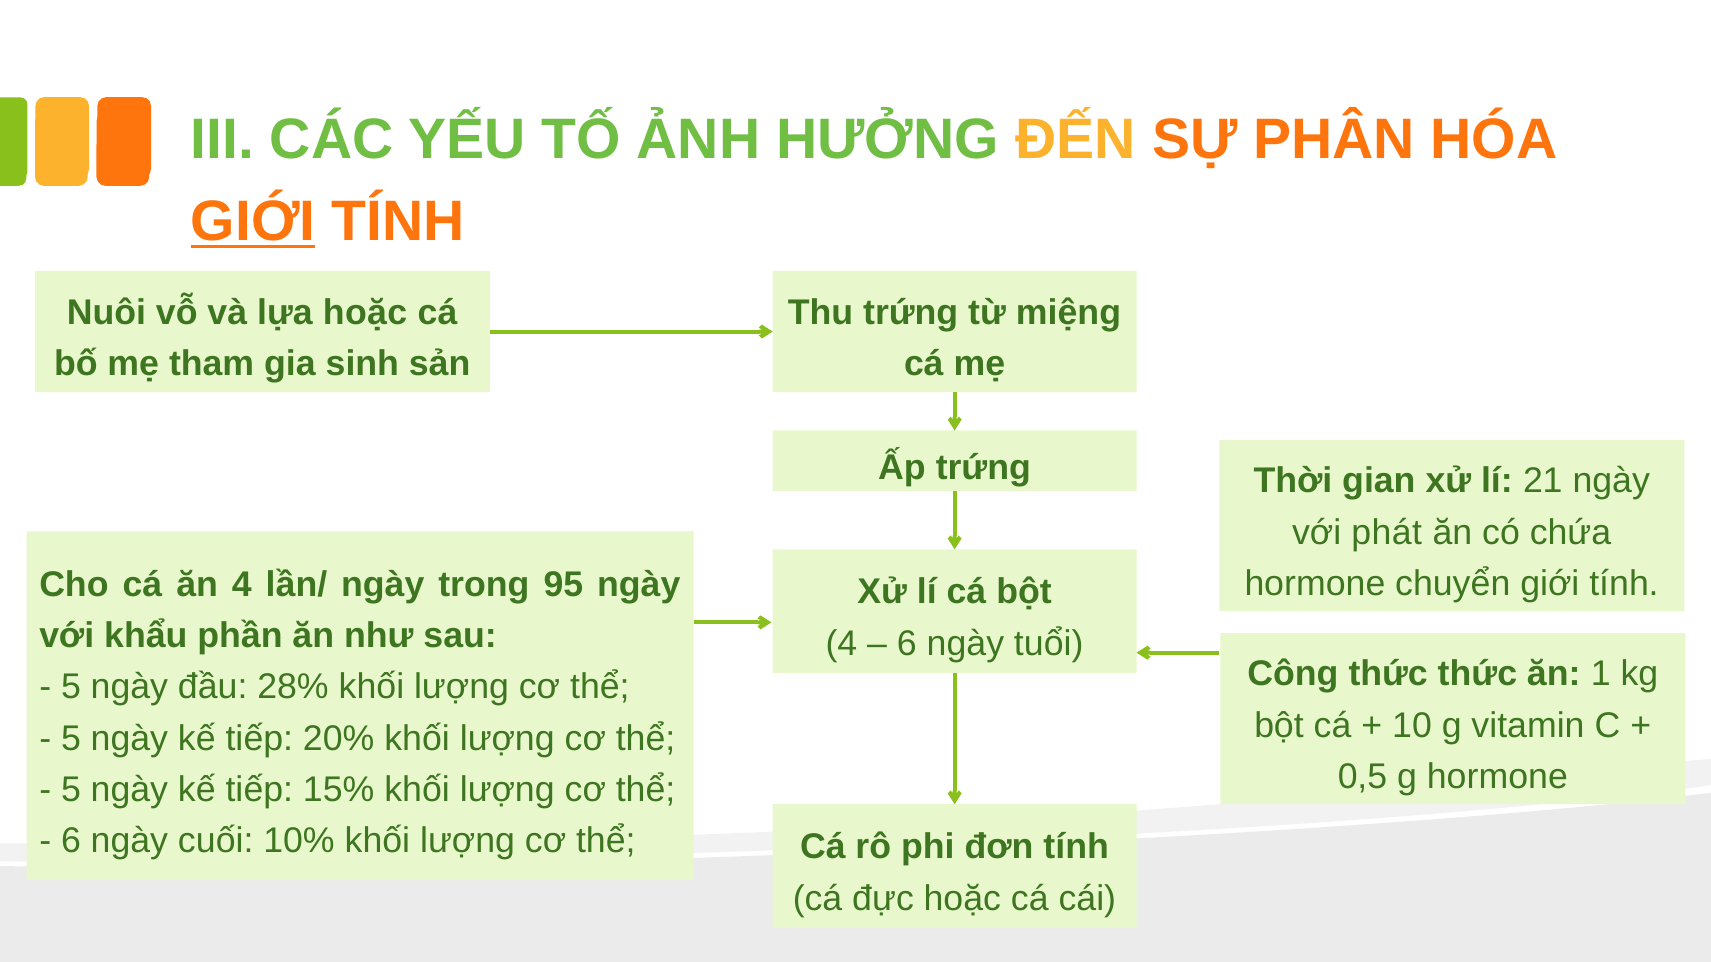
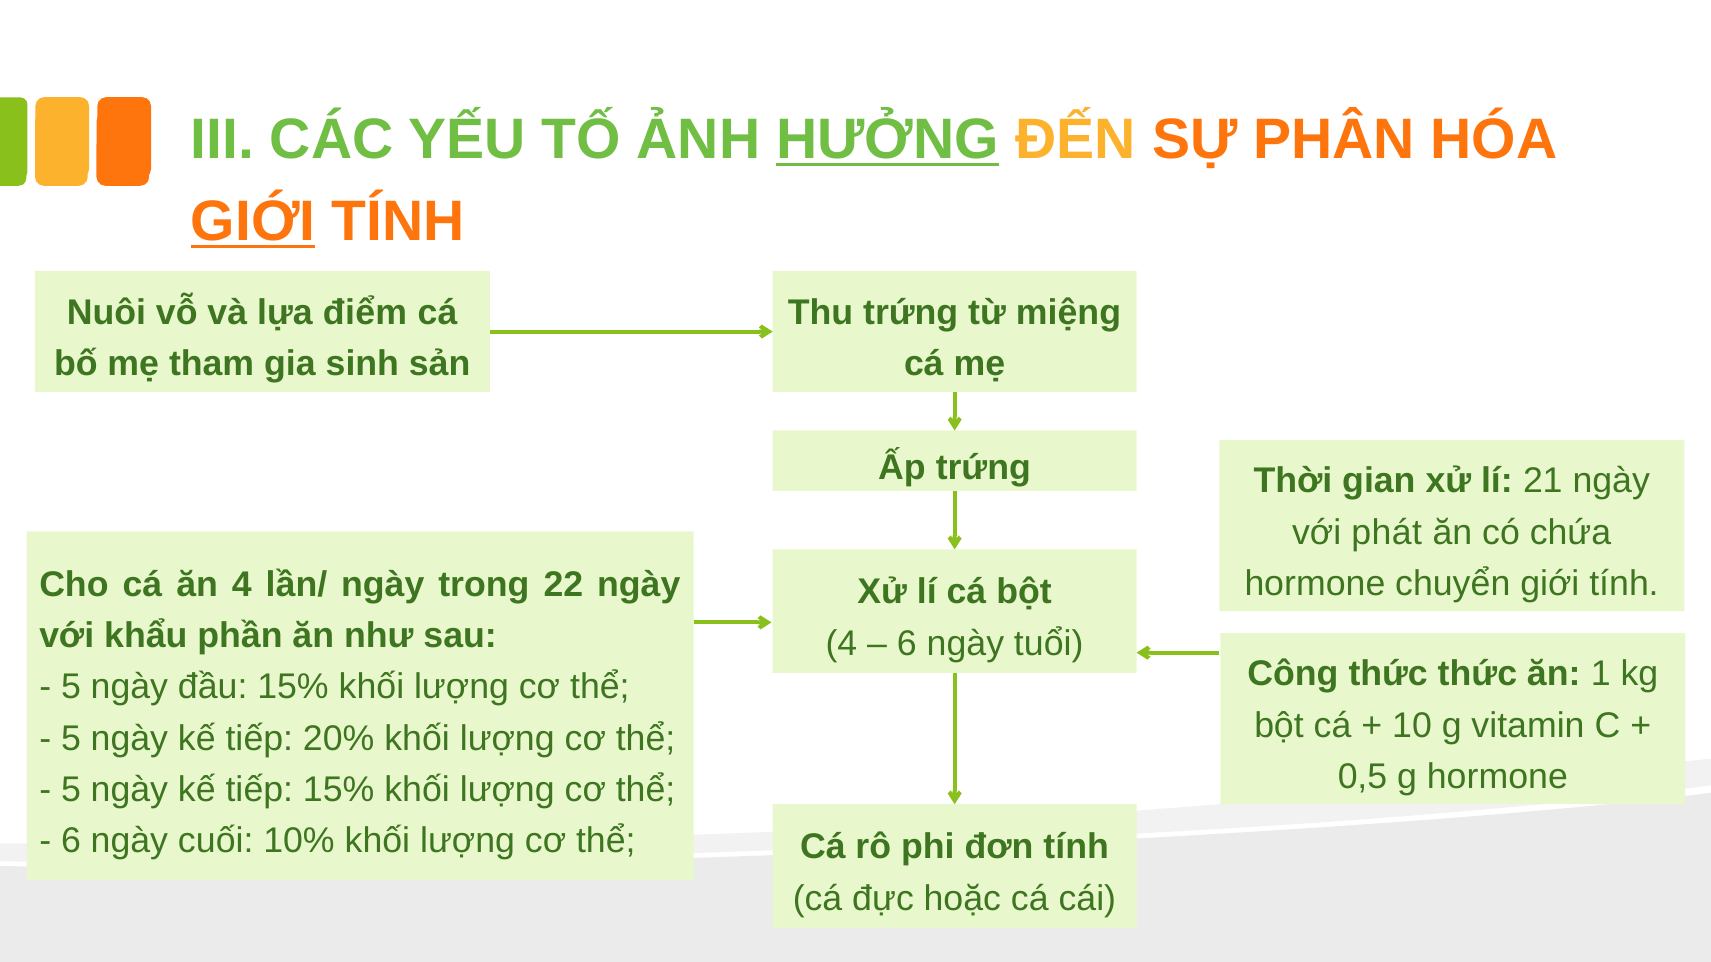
HƯỞNG underline: none -> present
lựa hoặc: hoặc -> điểm
95: 95 -> 22
đầu 28%: 28% -> 15%
